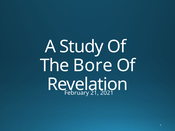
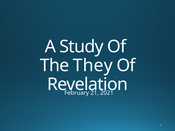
Bore: Bore -> They
